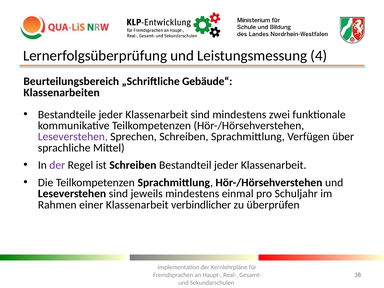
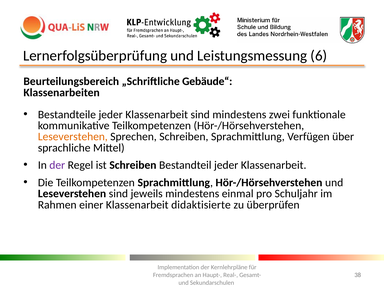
4: 4 -> 6
Leseverstehen at (73, 137) colour: purple -> orange
verbindlicher: verbindlicher -> didaktisierte
